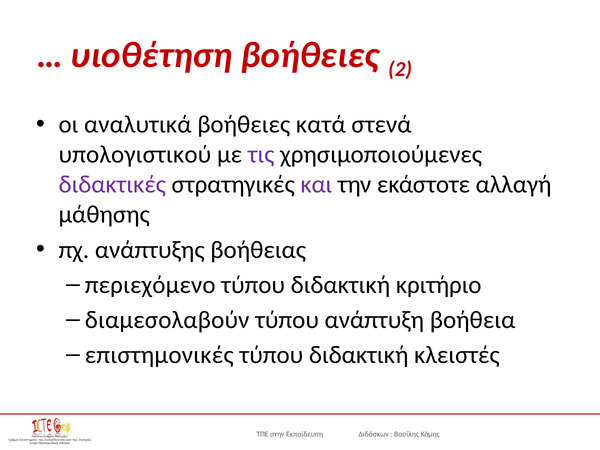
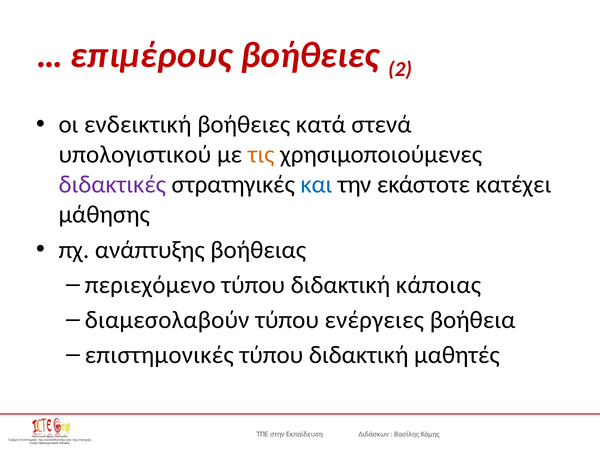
υιοθέτηση: υιοθέτηση -> επιμέρους
αναλυτικά: αναλυτικά -> ενδεικτική
τις colour: purple -> orange
και colour: purple -> blue
αλλαγή: αλλαγή -> κατέχει
κριτήριο: κριτήριο -> κάποιας
ανάπτυξη: ανάπτυξη -> ενέργειες
κλειστές: κλειστές -> μαθητές
